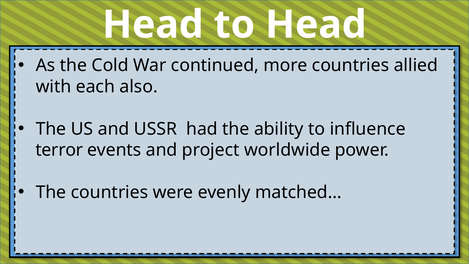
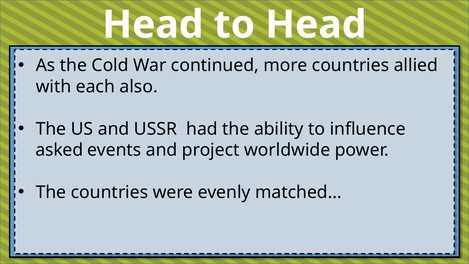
terror: terror -> asked
